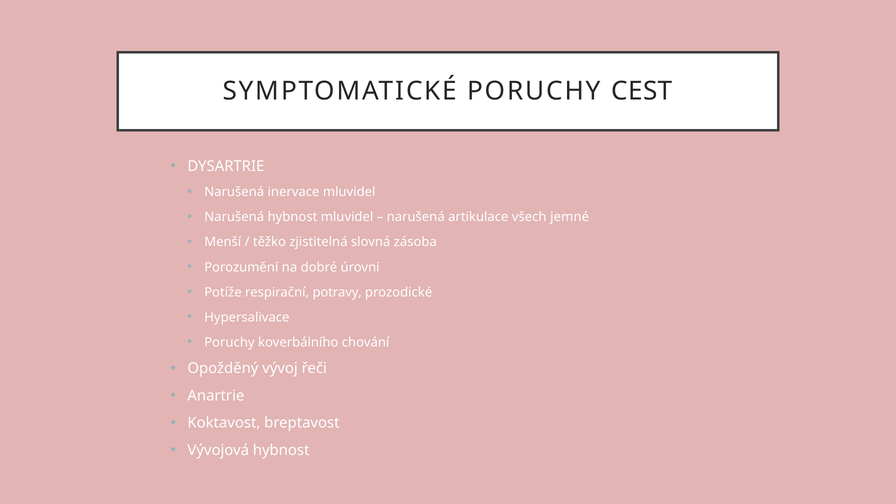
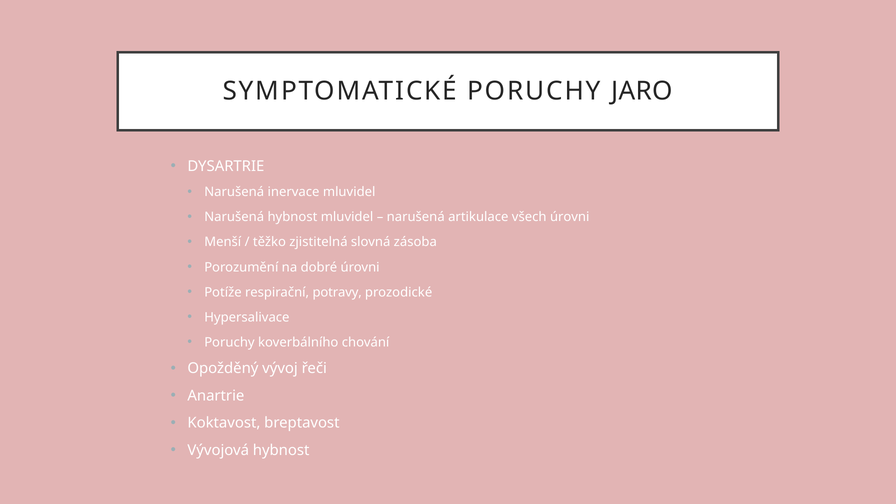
PORUCHY CEST: CEST -> JARO
všech jemné: jemné -> úrovni
